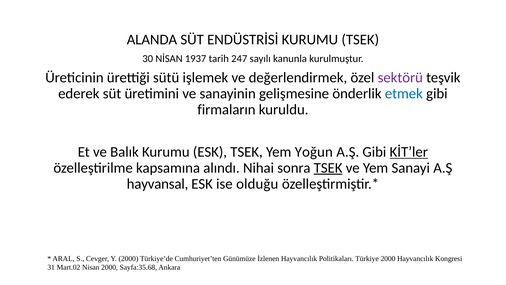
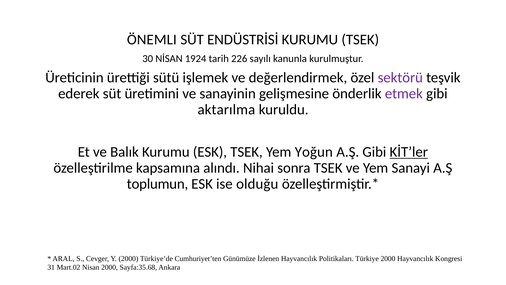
ALANDA: ALANDA -> ÖNEMLI
1937: 1937 -> 1924
247: 247 -> 226
etmek colour: blue -> purple
firmaların: firmaların -> aktarılma
TSEK at (328, 168) underline: present -> none
hayvansal: hayvansal -> toplumun
